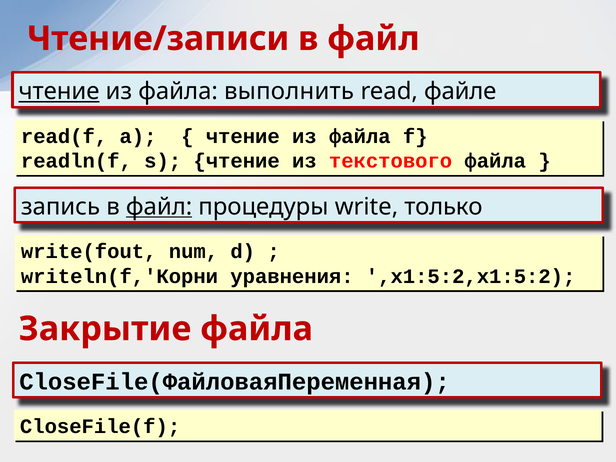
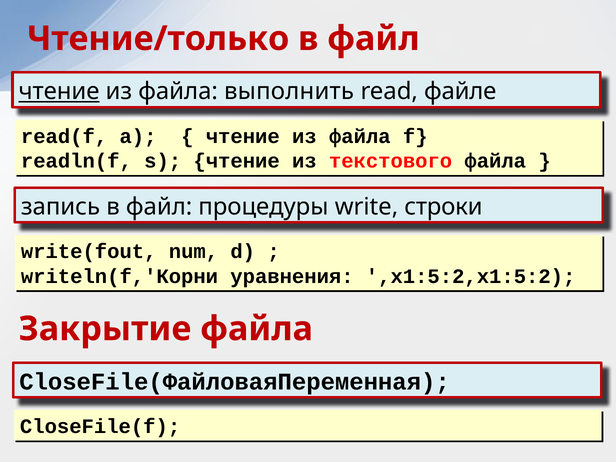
Чтение/записи: Чтение/записи -> Чтение/только
файл at (159, 207) underline: present -> none
только: только -> строки
